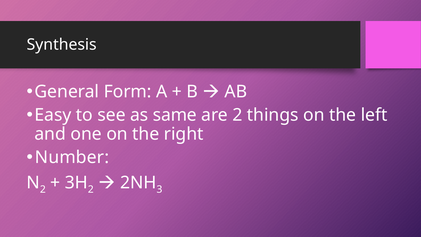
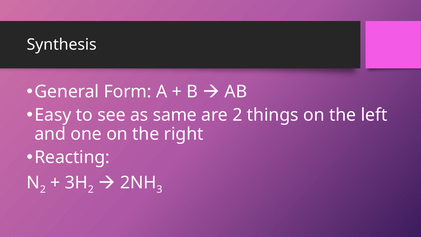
Number: Number -> Reacting
